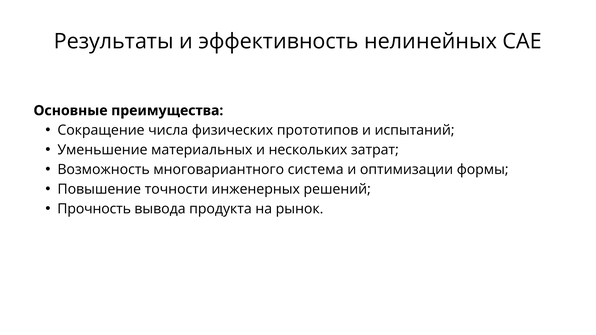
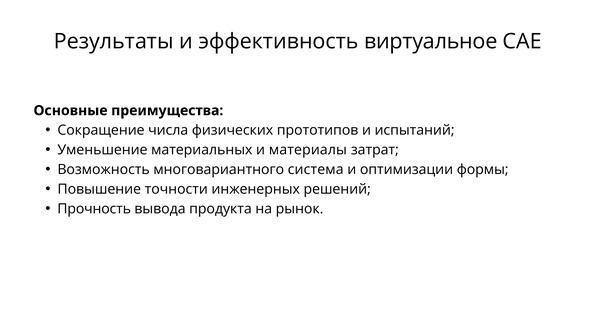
нелинейных: нелинейных -> виртуальное
нескольких: нескольких -> материалы
